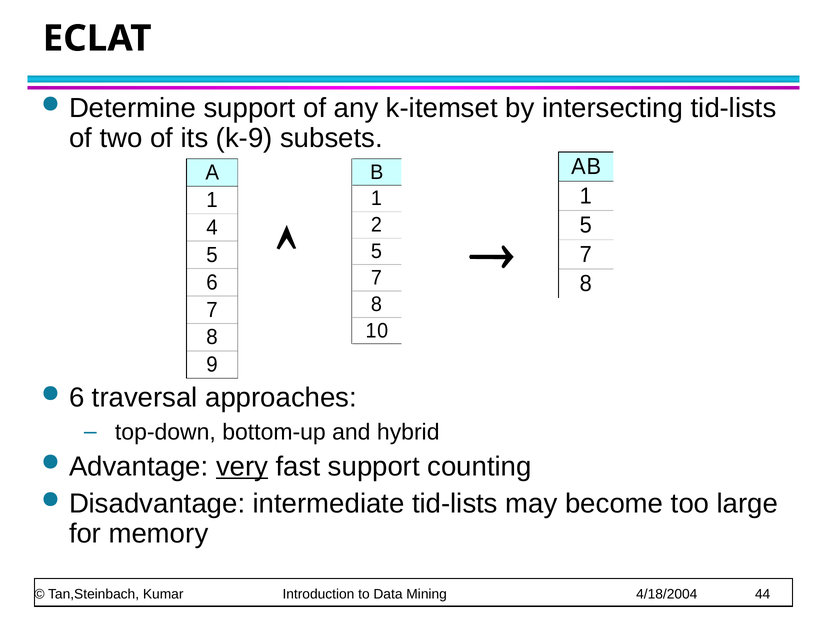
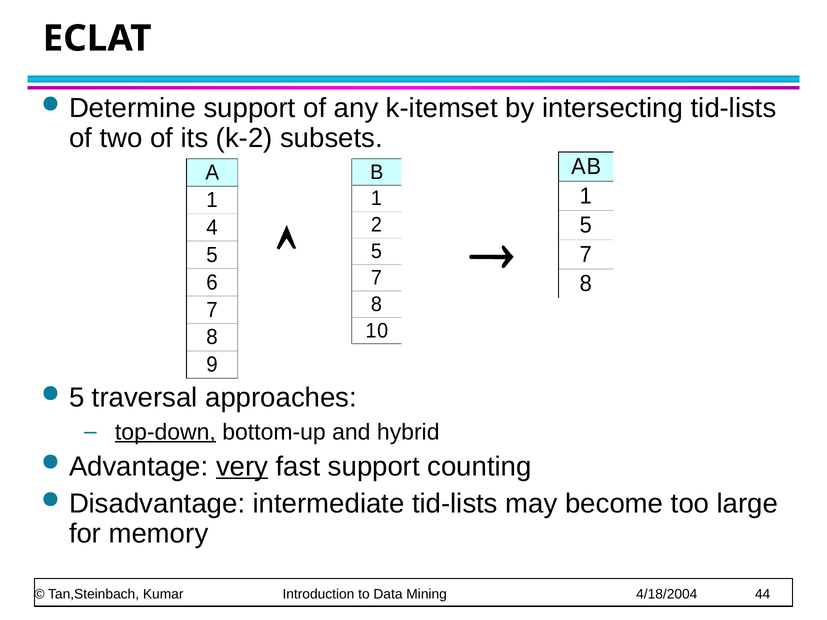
k-9: k-9 -> k-2
6 at (77, 398): 6 -> 5
top-down underline: none -> present
